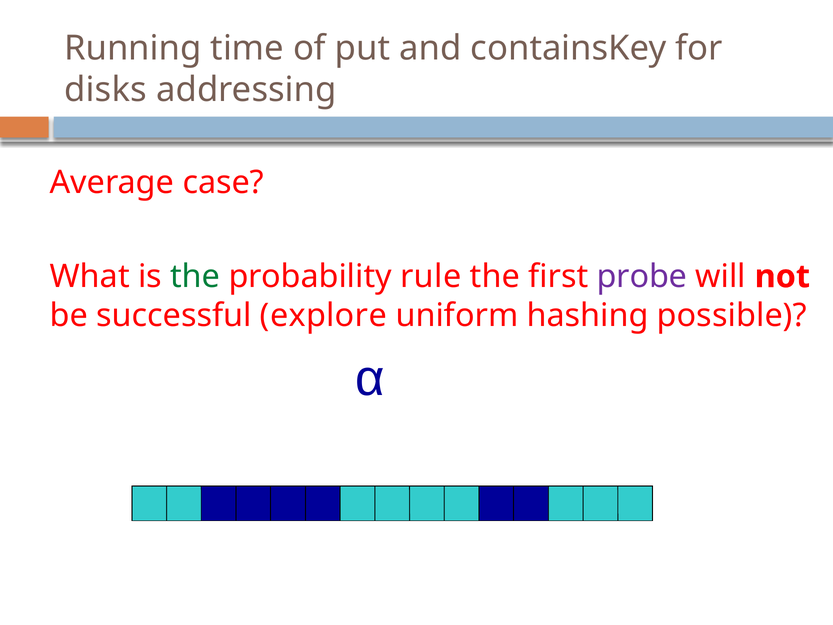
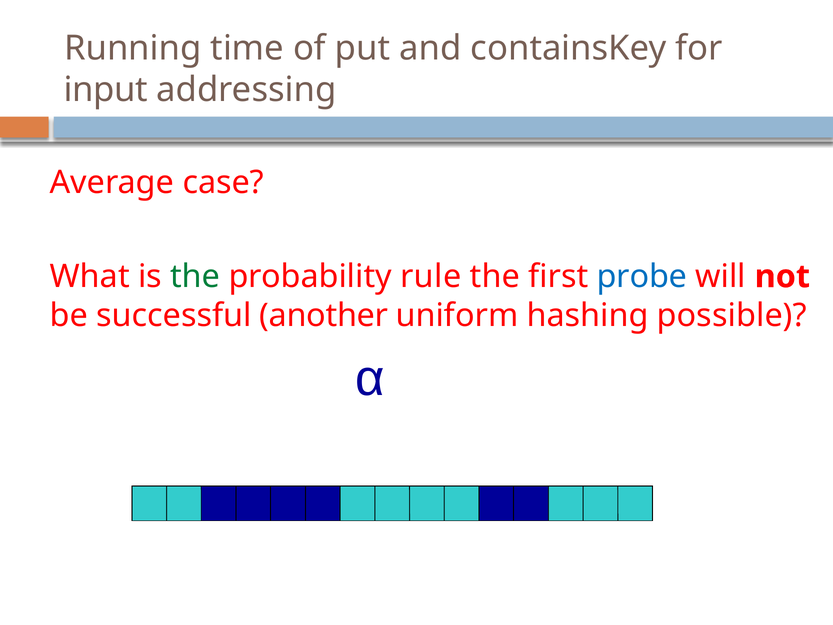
disks: disks -> input
probe colour: purple -> blue
explore: explore -> another
